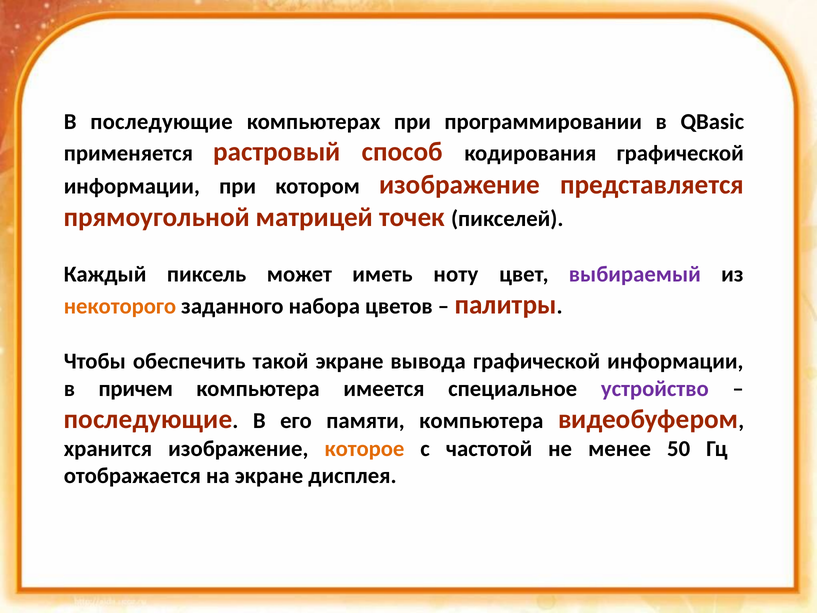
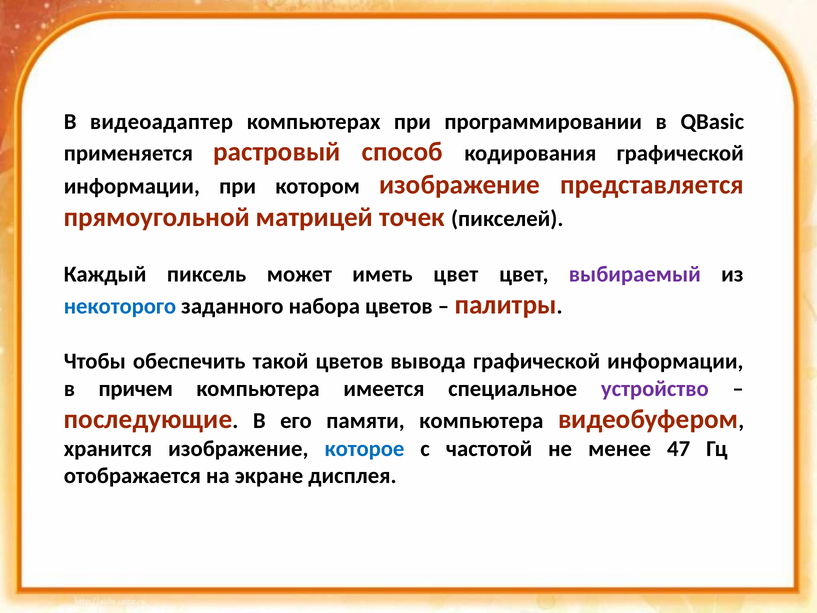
В последующие: последующие -> видеоадаптер
иметь ноту: ноту -> цвет
некоторого colour: orange -> blue
такой экране: экране -> цветов
которое colour: orange -> blue
50: 50 -> 47
